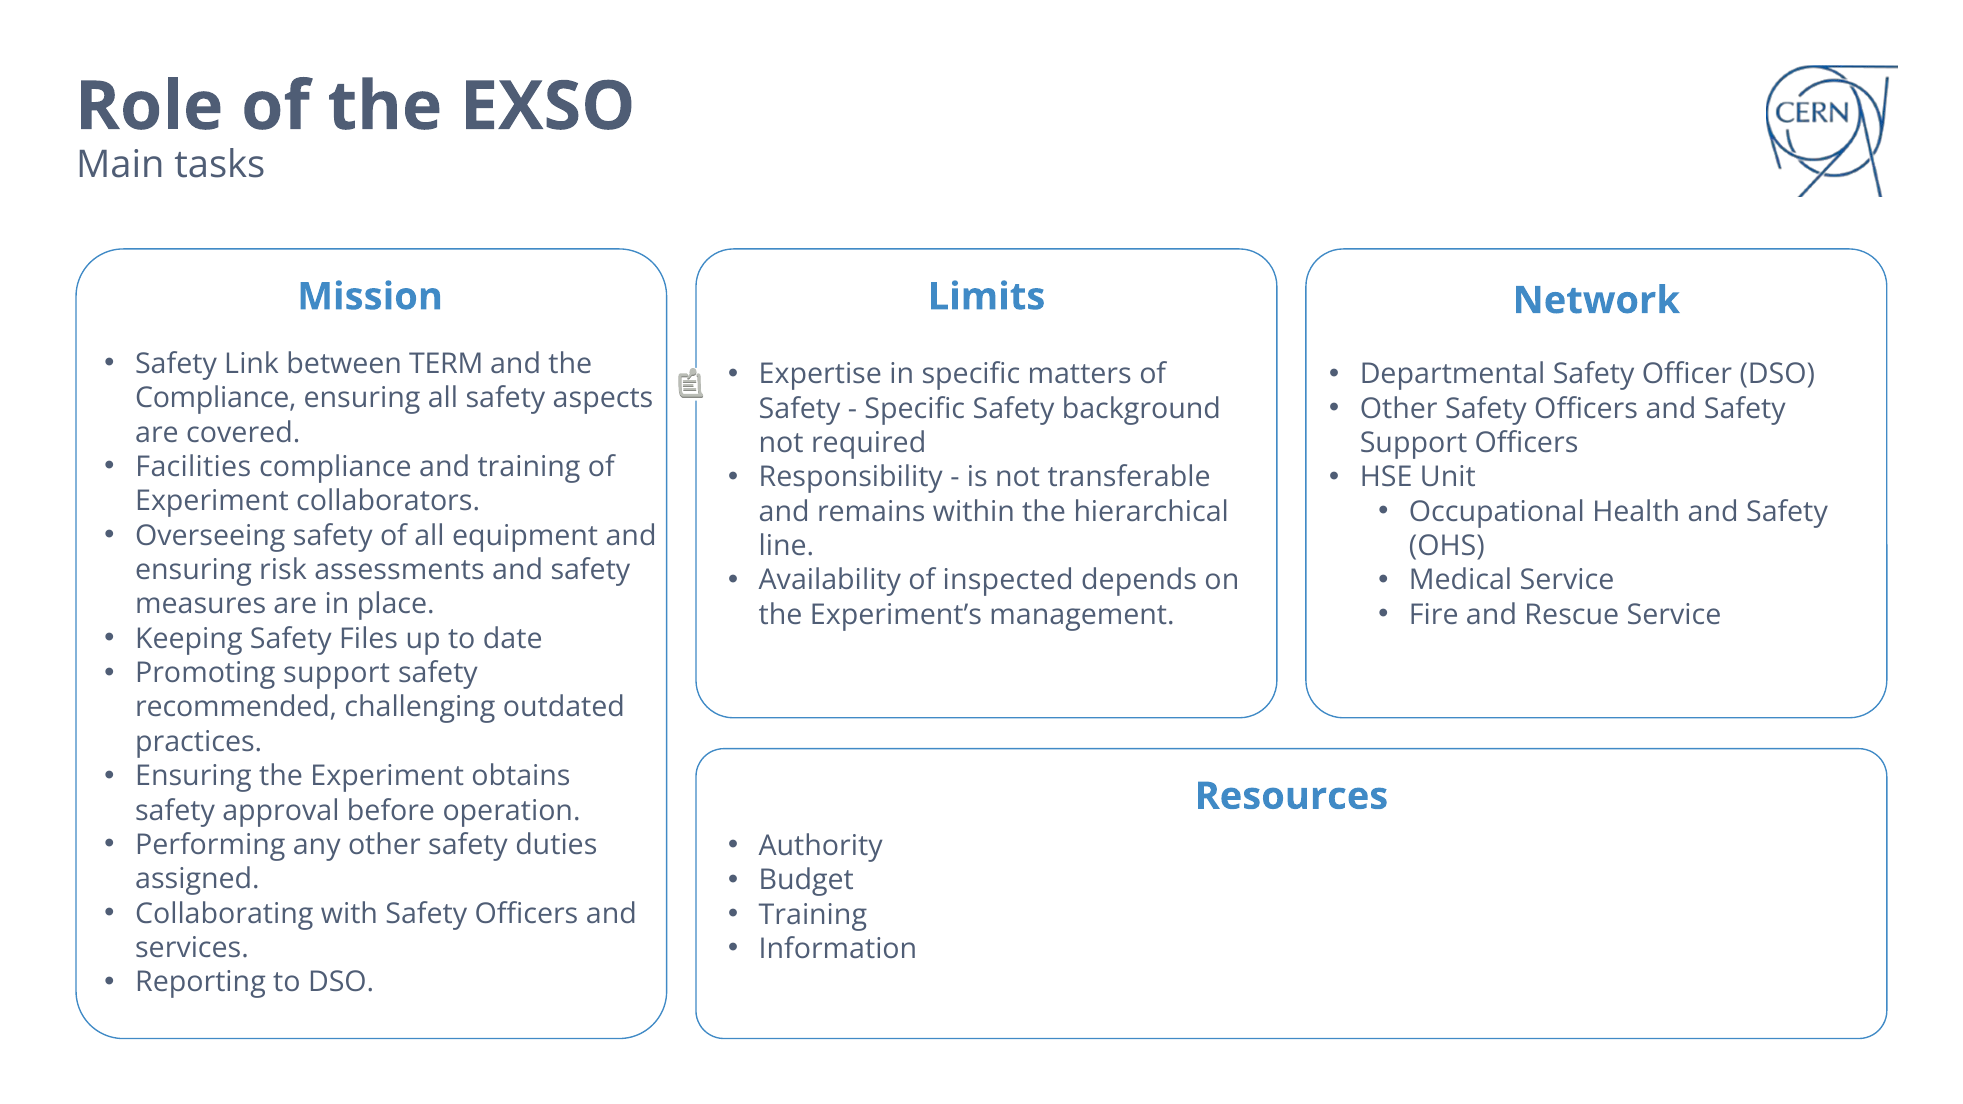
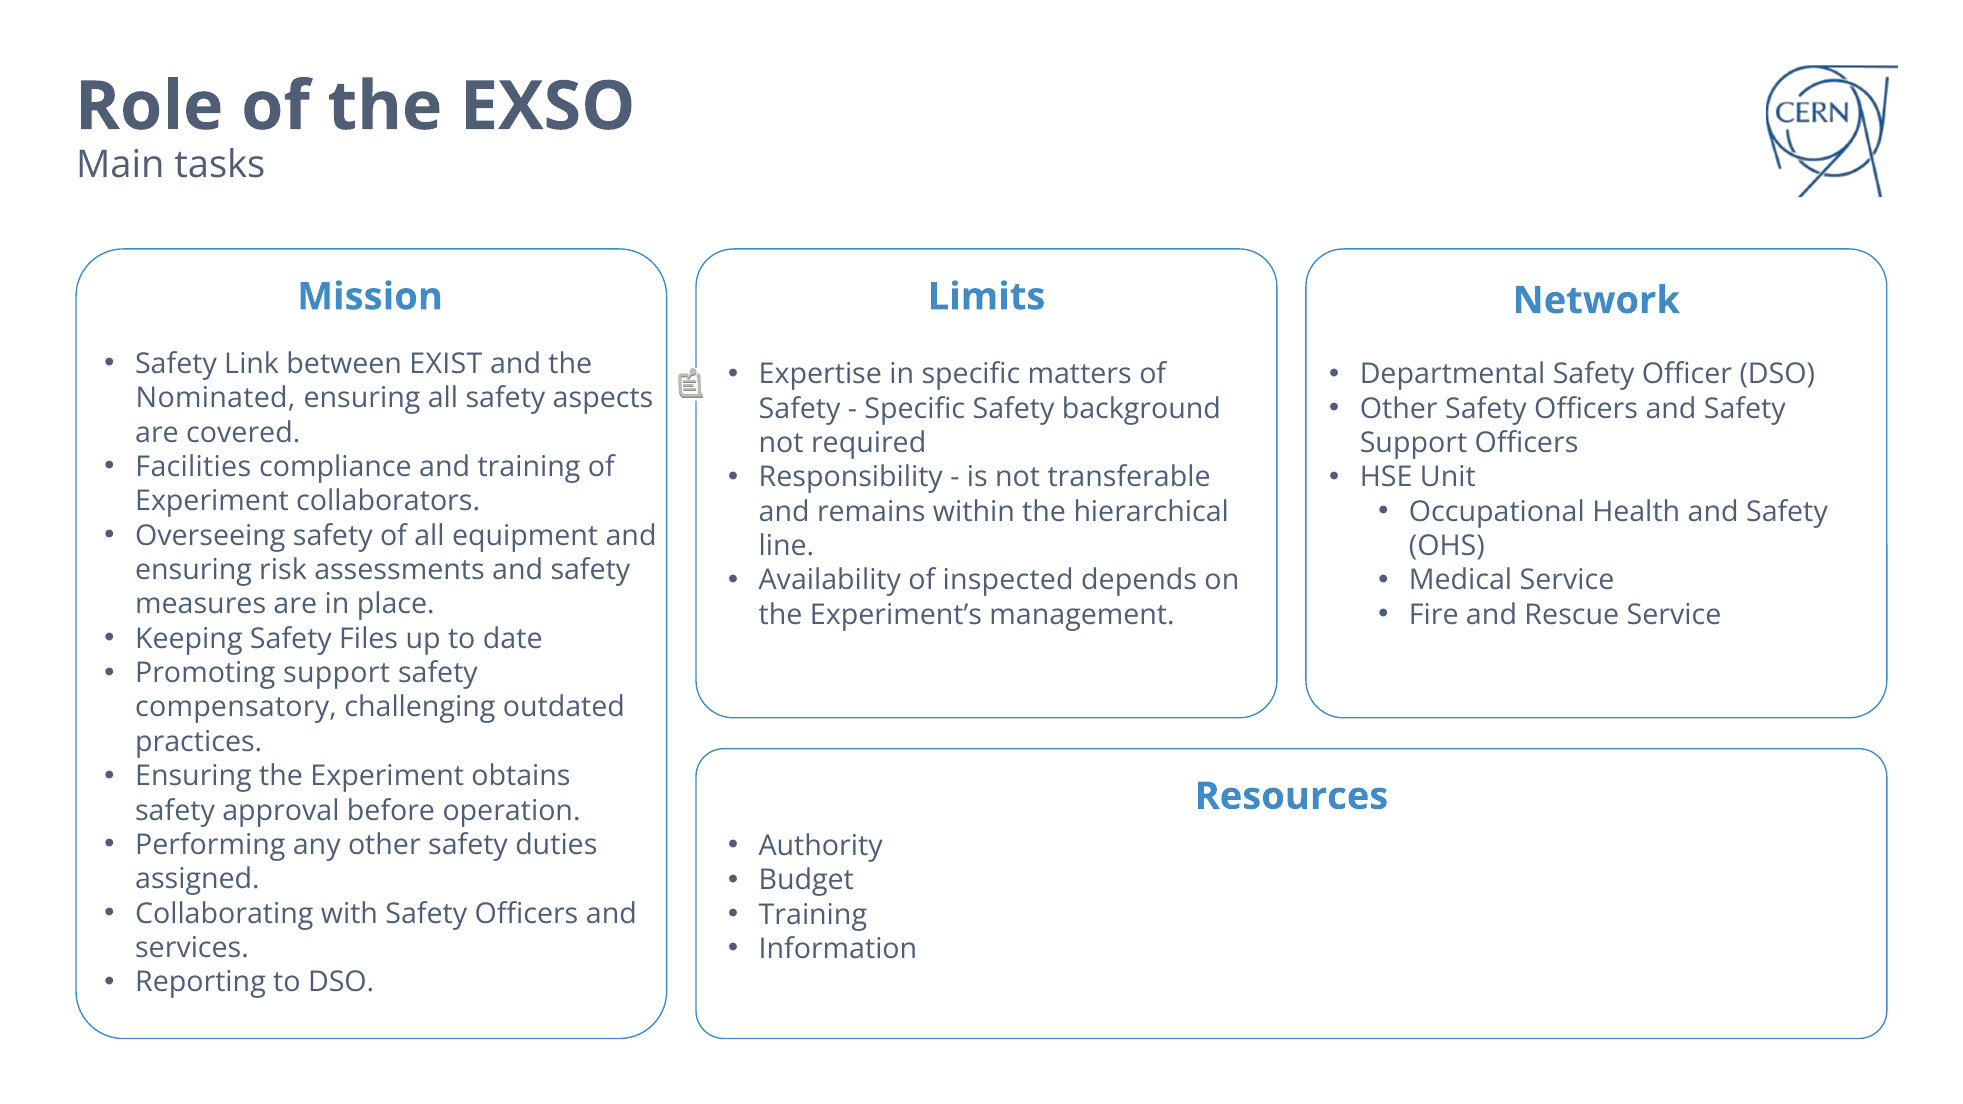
TERM: TERM -> EXIST
Compliance at (216, 398): Compliance -> Nominated
recommended: recommended -> compensatory
